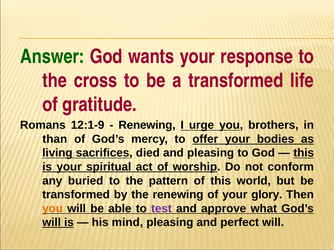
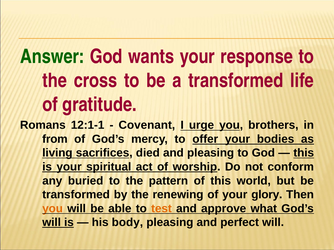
12:1-9: 12:1-9 -> 12:1-1
Renewing at (147, 125): Renewing -> Covenant
than: than -> from
test colour: purple -> orange
mind: mind -> body
